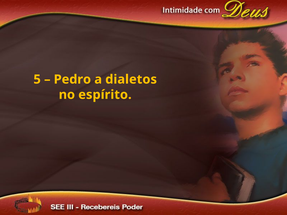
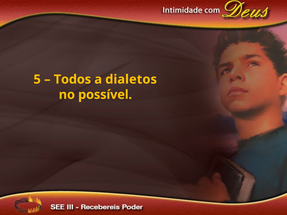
Pedro: Pedro -> Todos
espírito: espírito -> possível
